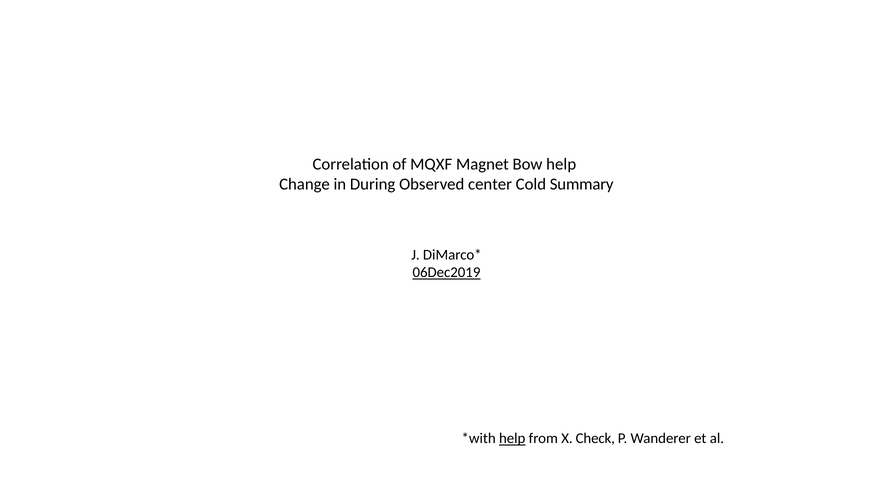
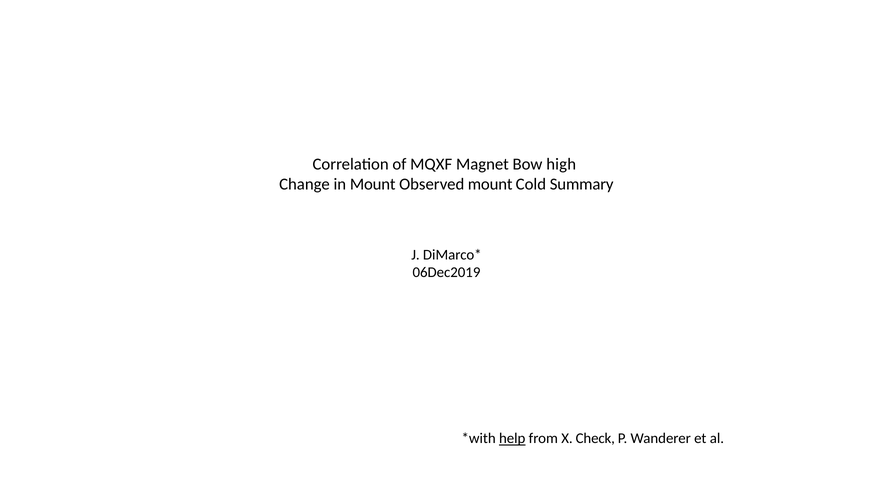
Bow help: help -> high
in During: During -> Mount
Observed center: center -> mount
06Dec2019 underline: present -> none
